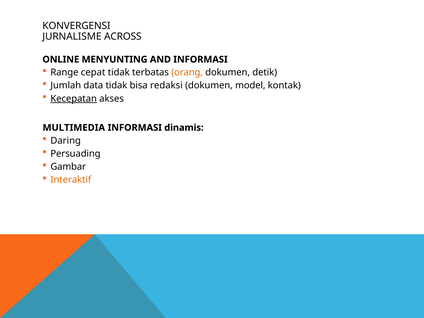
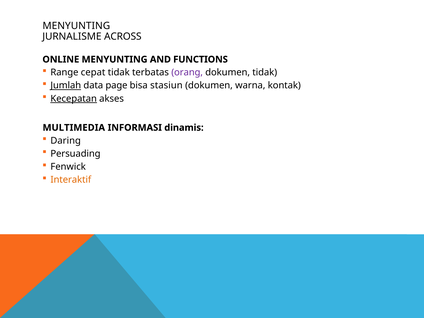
KONVERGENSI at (76, 26): KONVERGENSI -> MENYUNTING
AND INFORMASI: INFORMASI -> FUNCTIONS
orang colour: orange -> purple
dokumen detik: detik -> tidak
Jumlah underline: none -> present
data tidak: tidak -> page
redaksi: redaksi -> stasiun
model: model -> warna
Gambar: Gambar -> Fenwick
